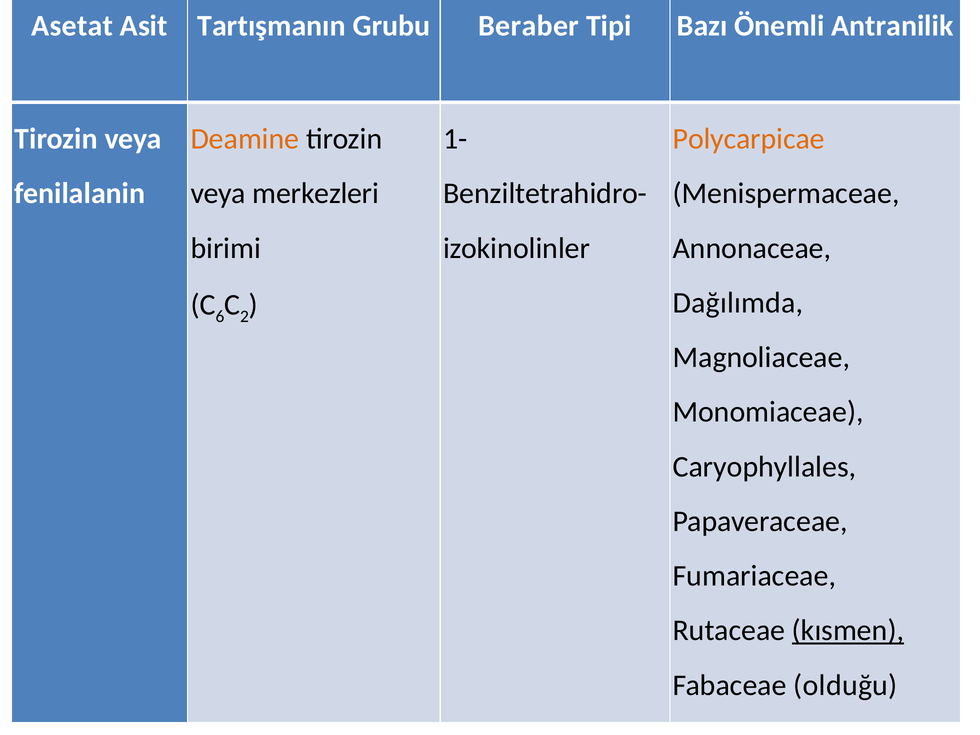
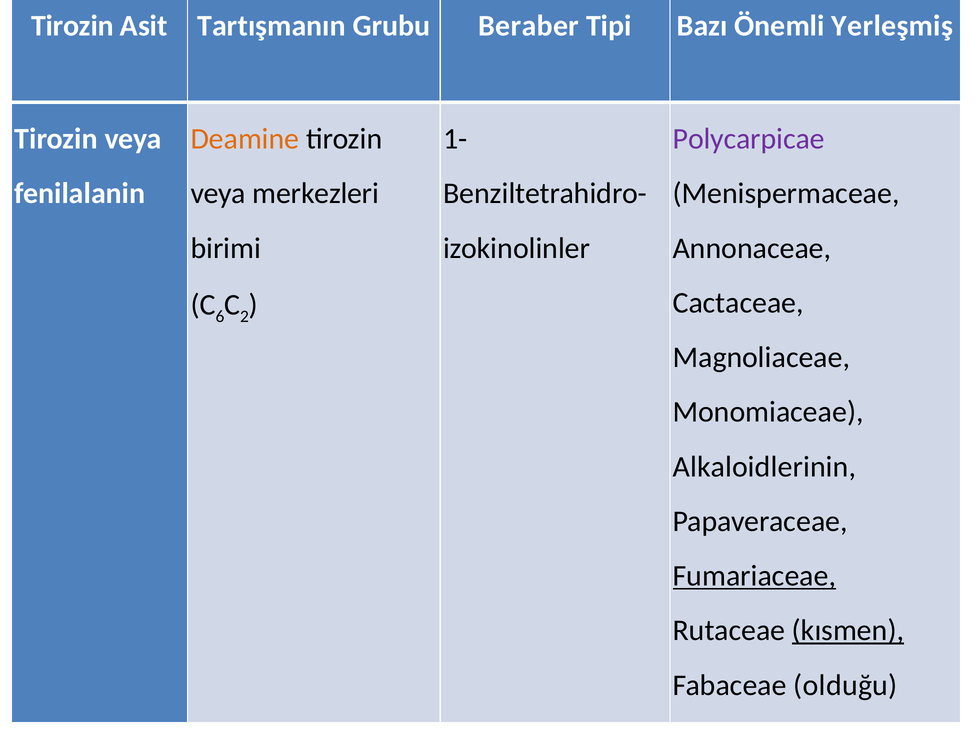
Asetat at (72, 26): Asetat -> Tirozin
Antranilik: Antranilik -> Yerleşmiş
Polycarpicae colour: orange -> purple
Dağılımda: Dağılımda -> Cactaceae
Caryophyllales: Caryophyllales -> Alkaloidlerinin
Fumariaceae underline: none -> present
